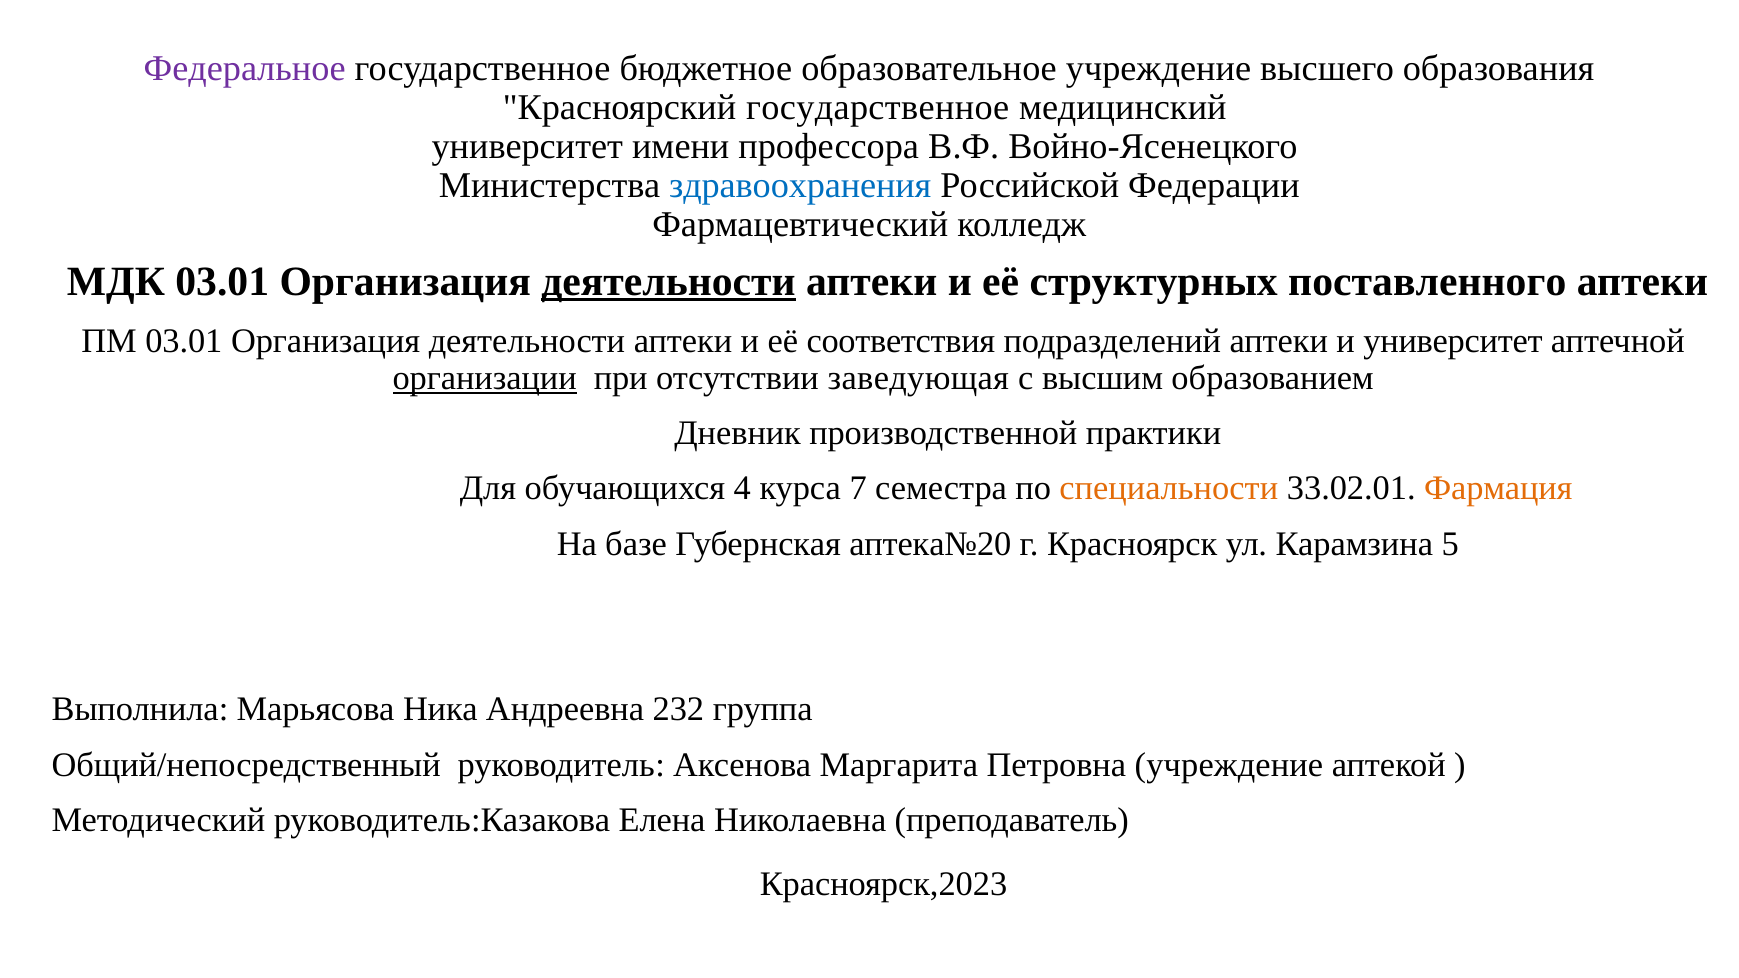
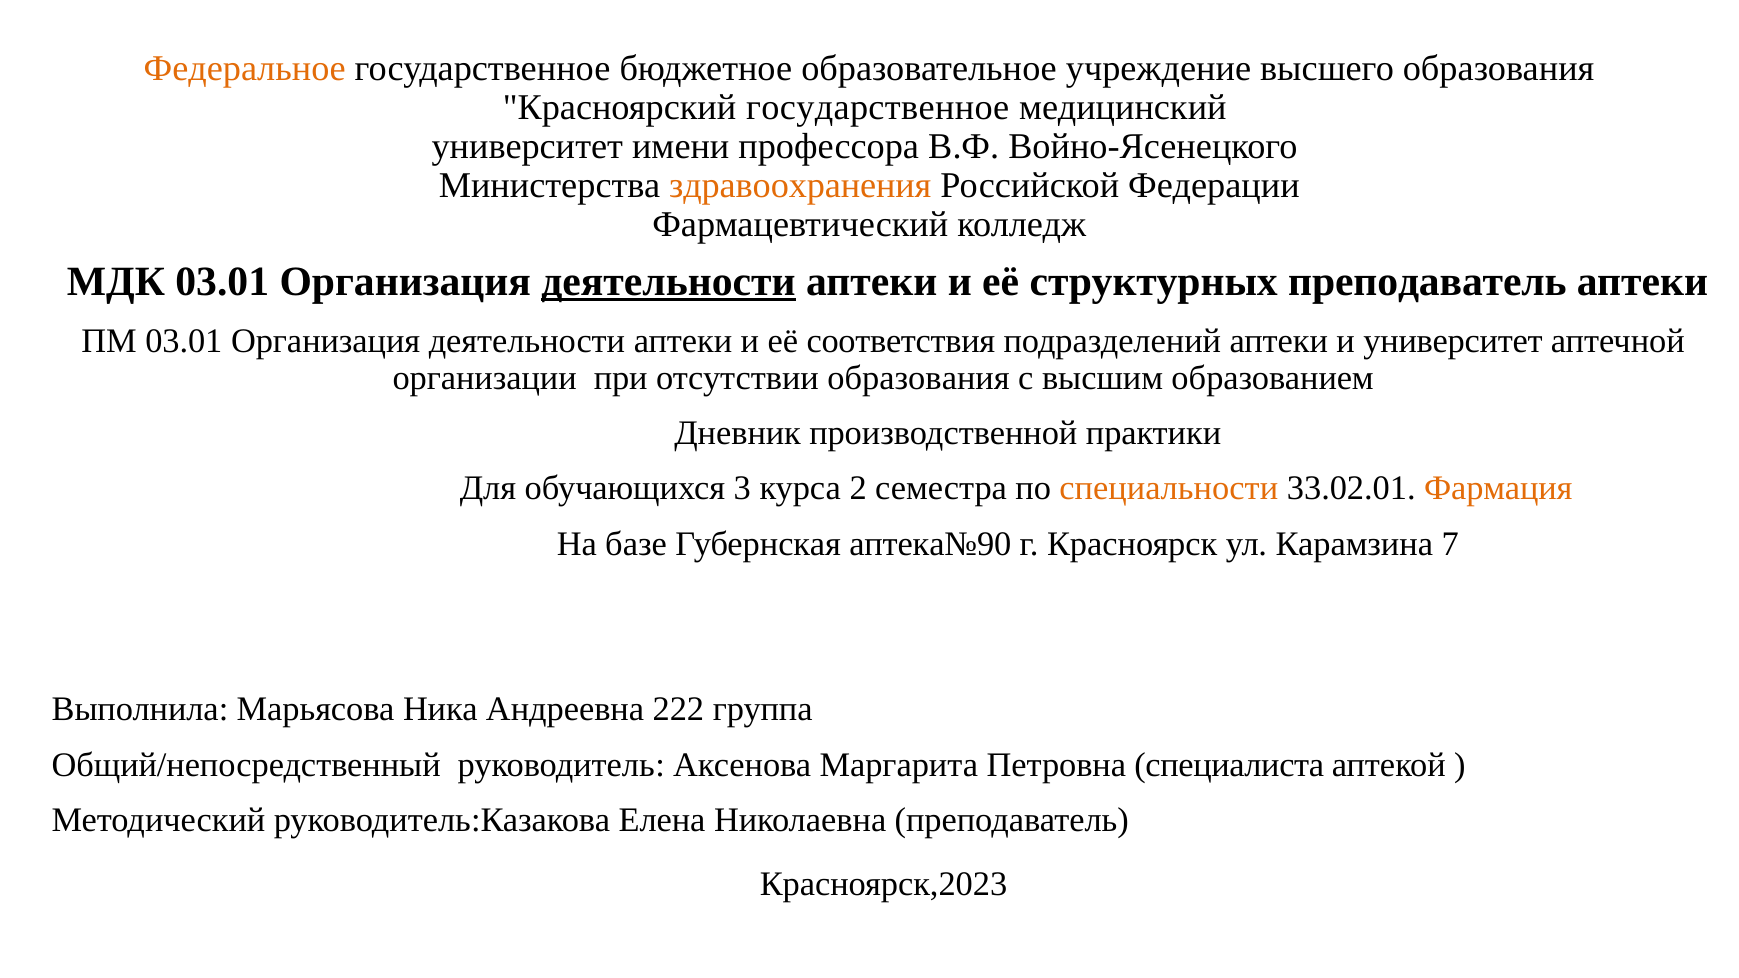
Федеральное colour: purple -> orange
здравоохранения colour: blue -> orange
структурных поставленного: поставленного -> преподаватель
организации underline: present -> none
отсутствии заведующая: заведующая -> образования
4: 4 -> 3
7: 7 -> 2
аптека№20: аптека№20 -> аптека№90
5: 5 -> 7
232: 232 -> 222
Петровна учреждение: учреждение -> специалиста
